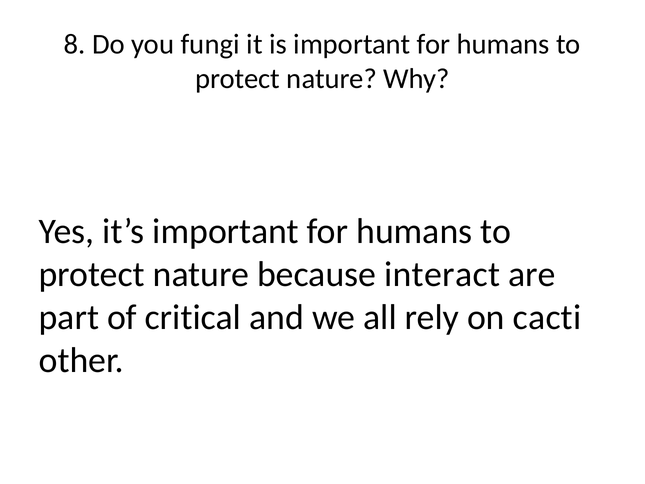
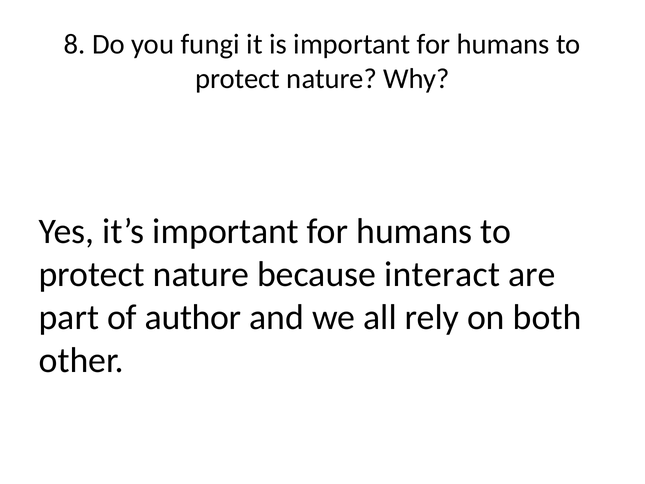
critical: critical -> author
cacti: cacti -> both
